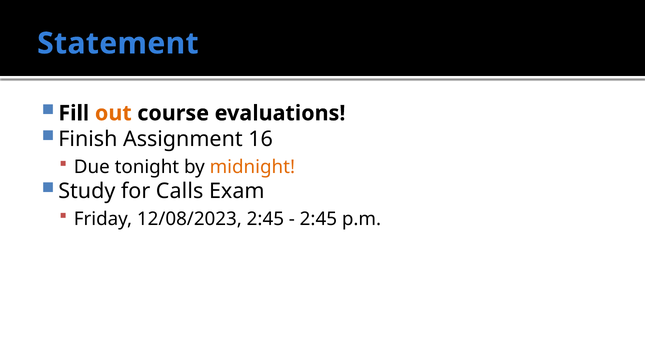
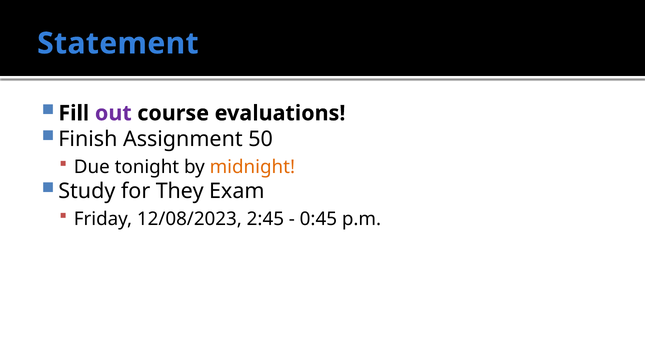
out colour: orange -> purple
16: 16 -> 50
Calls: Calls -> They
2:45 at (318, 219): 2:45 -> 0:45
